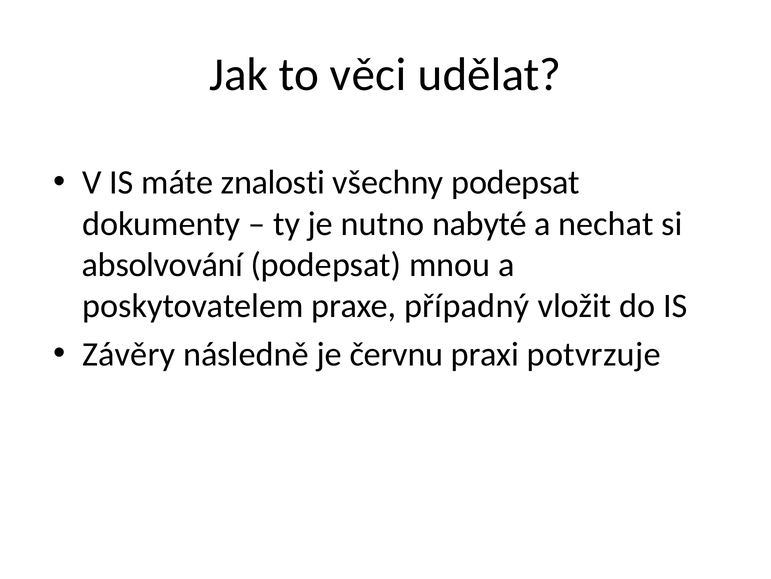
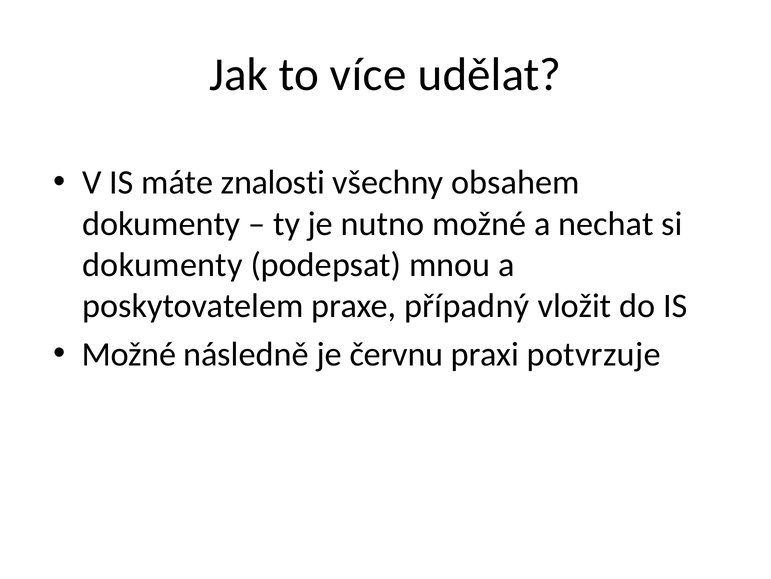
věci: věci -> více
všechny podepsat: podepsat -> obsahem
nutno nabyté: nabyté -> možné
absolvování at (163, 265): absolvování -> dokumenty
Závěry at (129, 354): Závěry -> Možné
